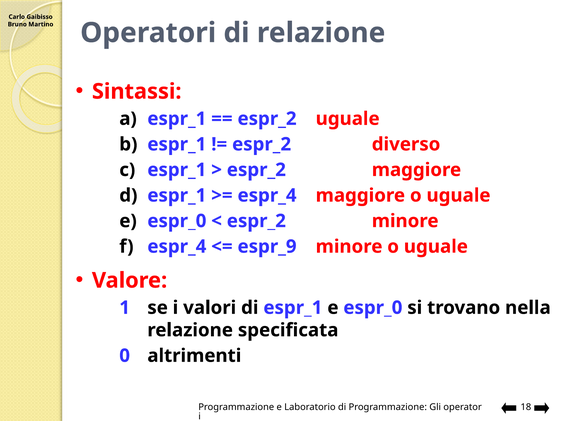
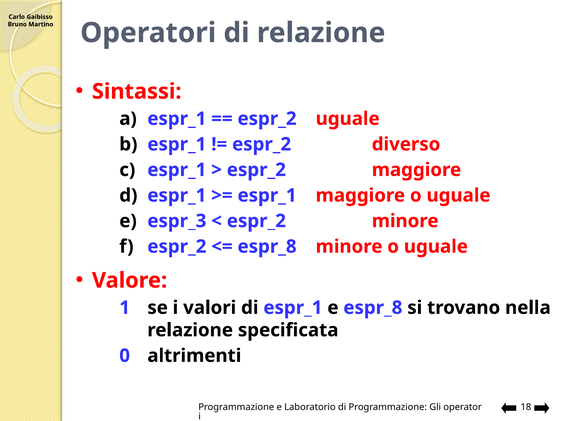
espr_4 at (267, 195): espr_4 -> espr_1
espr_0 at (177, 221): espr_0 -> espr_3
f espr_4: espr_4 -> espr_2
espr_9 at (267, 246): espr_9 -> espr_8
espr_1 e espr_0: espr_0 -> espr_8
